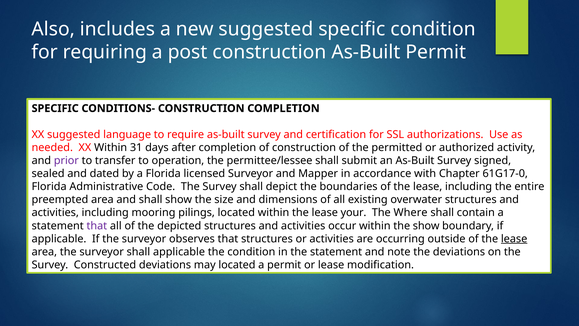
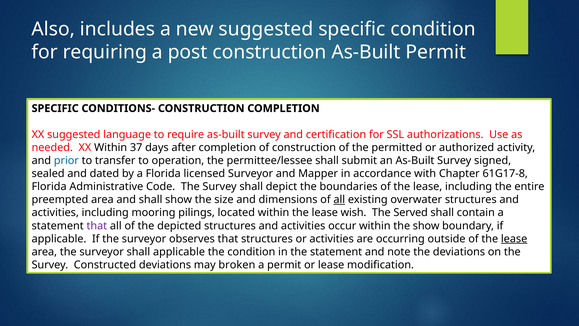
31: 31 -> 37
prior colour: purple -> blue
61G17-0: 61G17-0 -> 61G17-8
all at (339, 200) underline: none -> present
your: your -> wish
Where: Where -> Served
may located: located -> broken
